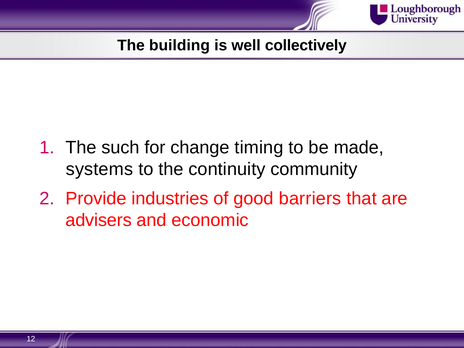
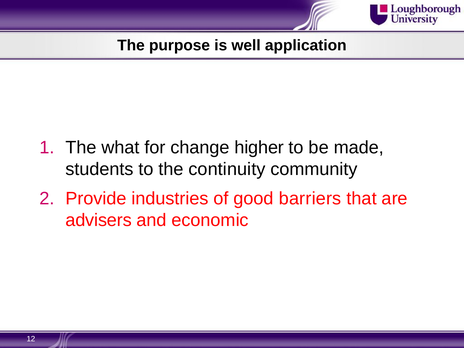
building: building -> purpose
collectively: collectively -> application
such: such -> what
timing: timing -> higher
systems: systems -> students
